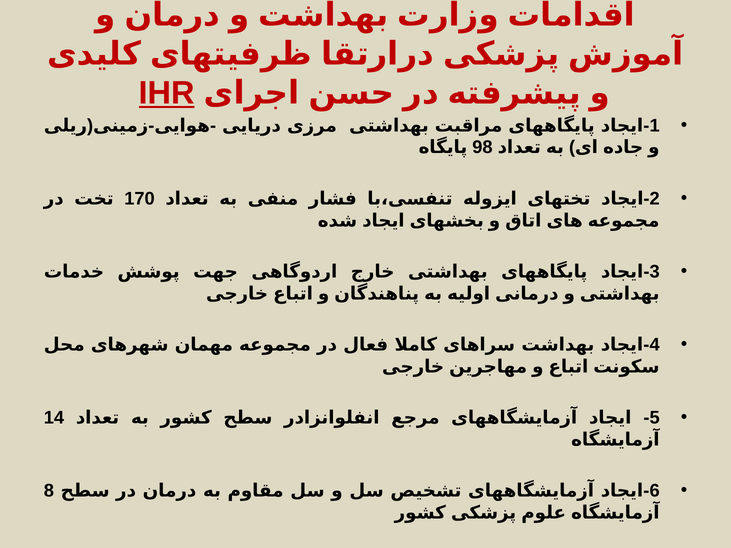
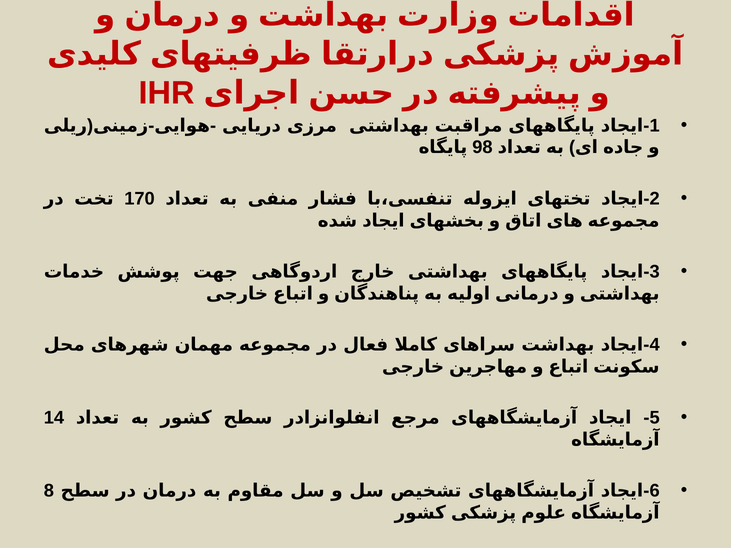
IHR underline: present -> none
